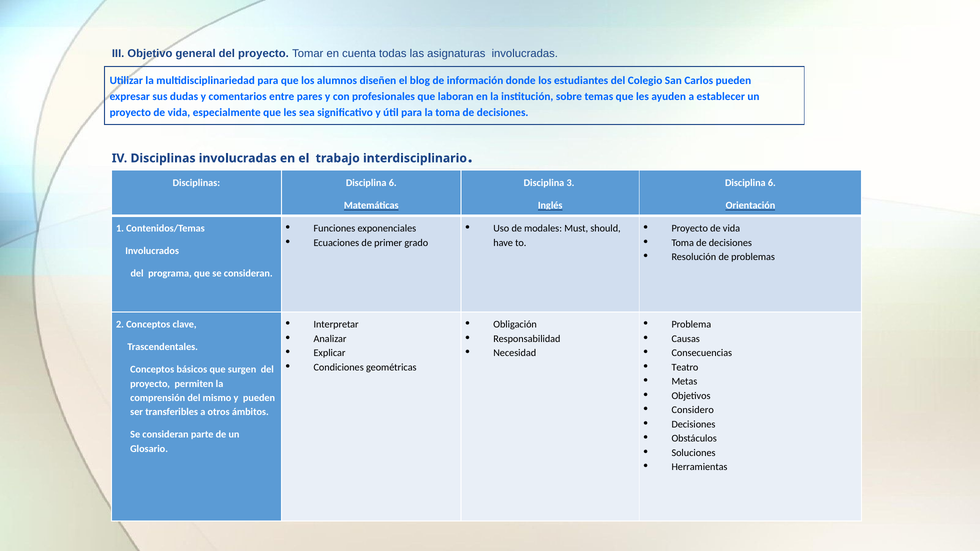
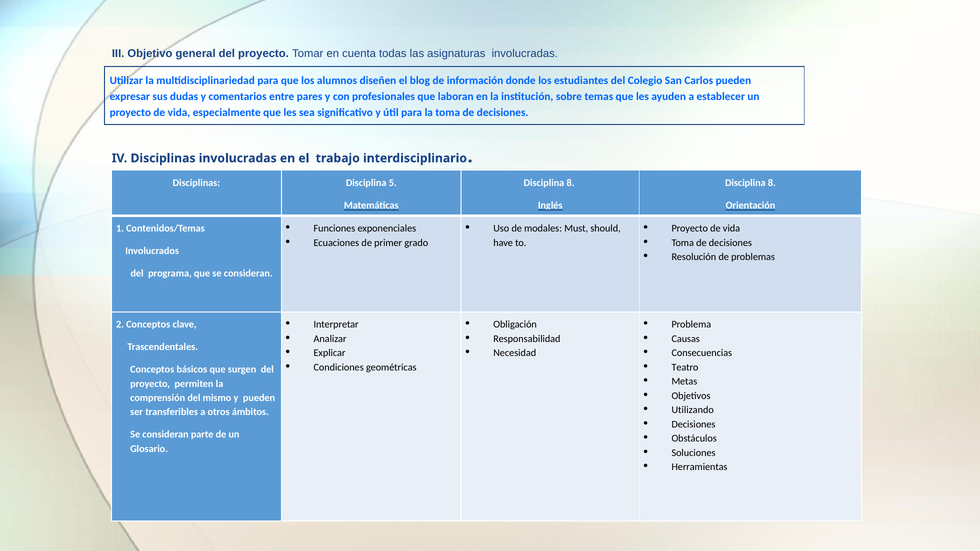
Disciplinas Disciplina 6: 6 -> 5
3 at (571, 183): 3 -> 8
6 at (772, 183): 6 -> 8
Considero: Considero -> Utilizando
